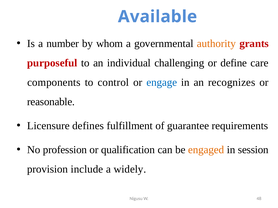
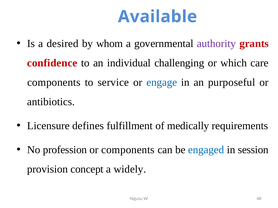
number: number -> desired
authority colour: orange -> purple
purposeful: purposeful -> confidence
define: define -> which
control: control -> service
recognizes: recognizes -> purposeful
reasonable: reasonable -> antibiotics
guarantee: guarantee -> medically
or qualification: qualification -> components
engaged colour: orange -> blue
include: include -> concept
